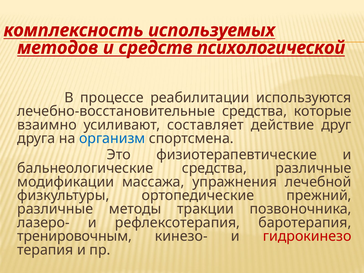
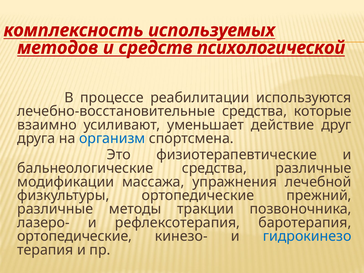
составляет: составляет -> уменьшает
тренировочным at (75, 236): тренировочным -> ортопедические
гидрокинезо colour: red -> blue
